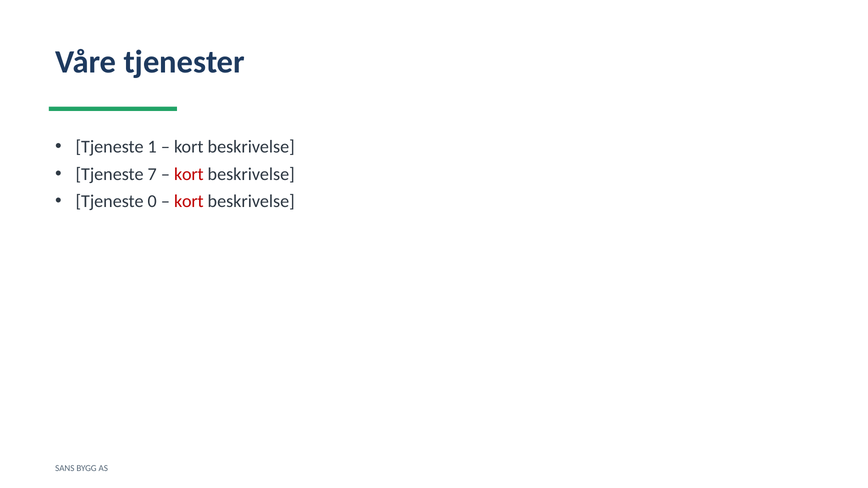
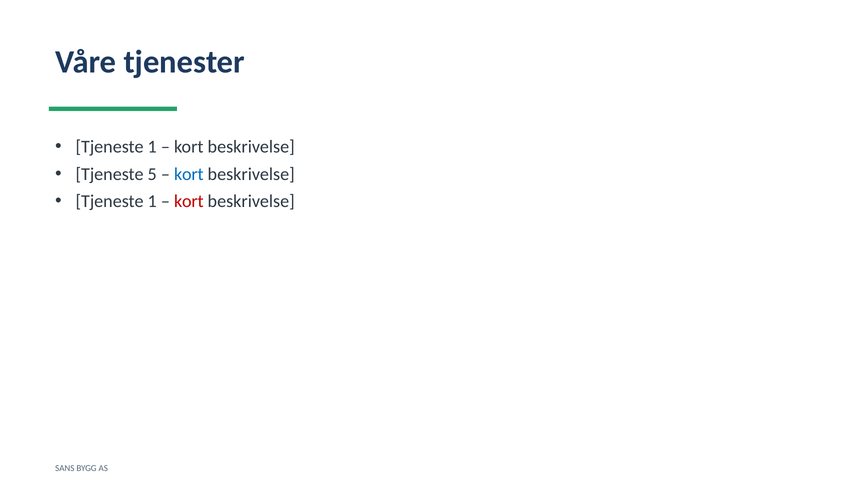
7: 7 -> 5
kort at (189, 174) colour: red -> blue
0 at (152, 201): 0 -> 1
